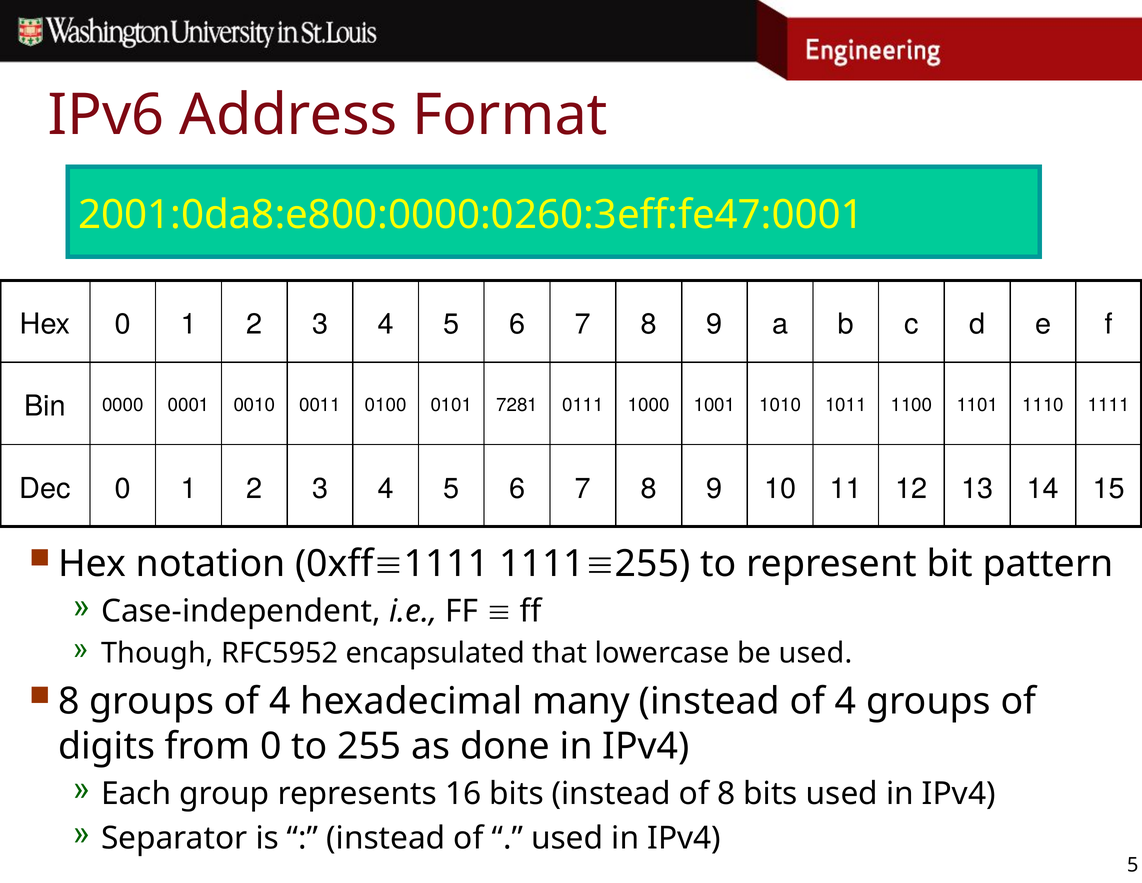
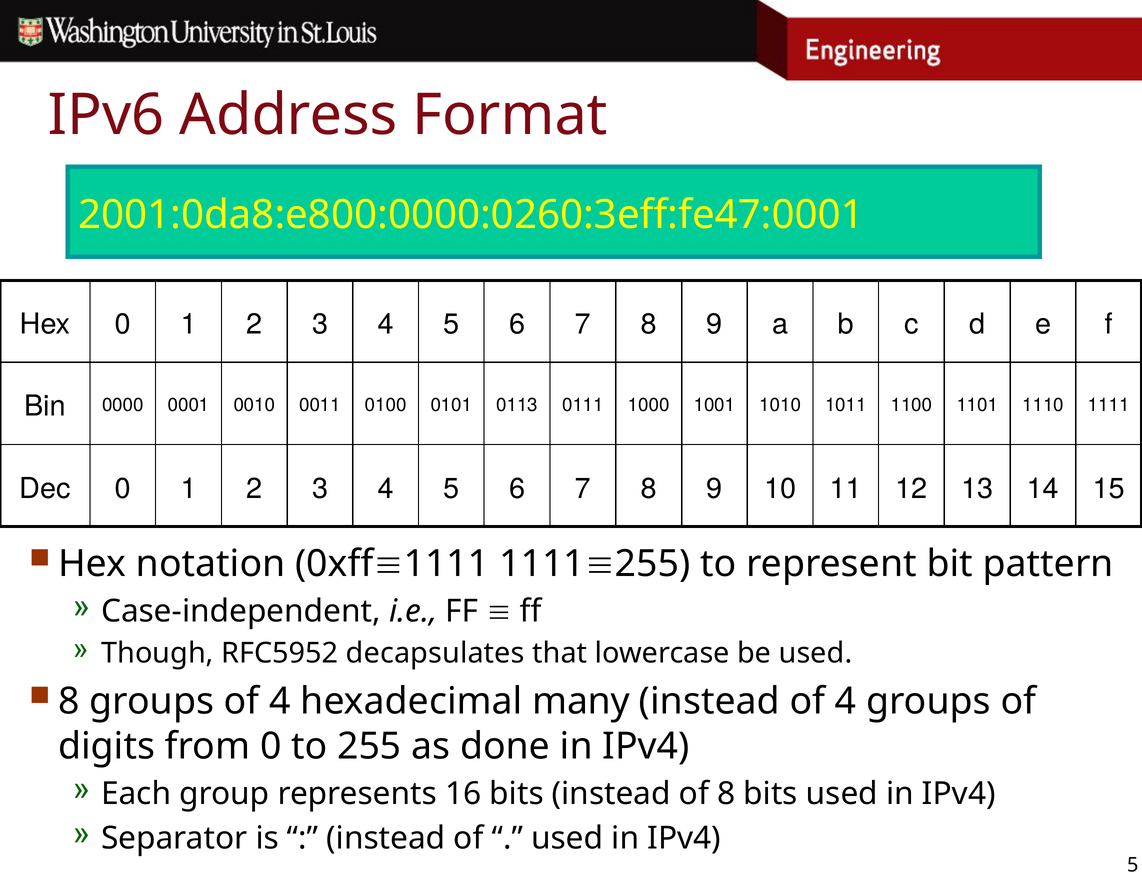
7281: 7281 -> 0113
encapsulated: encapsulated -> decapsulates
